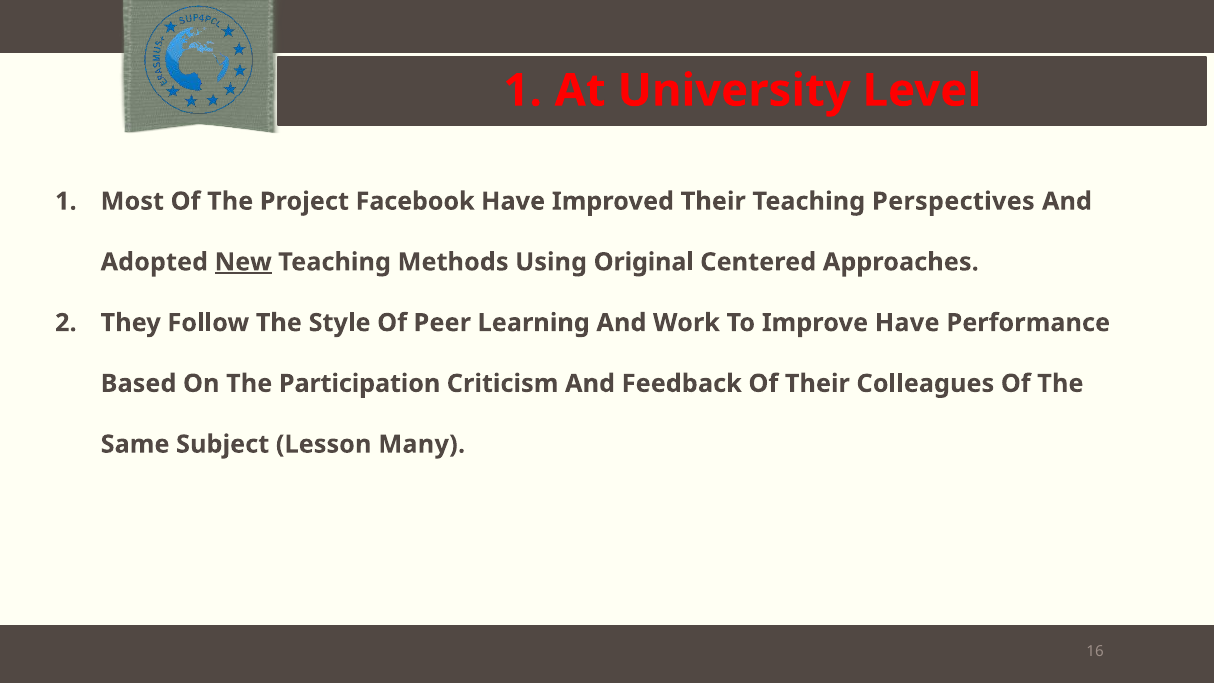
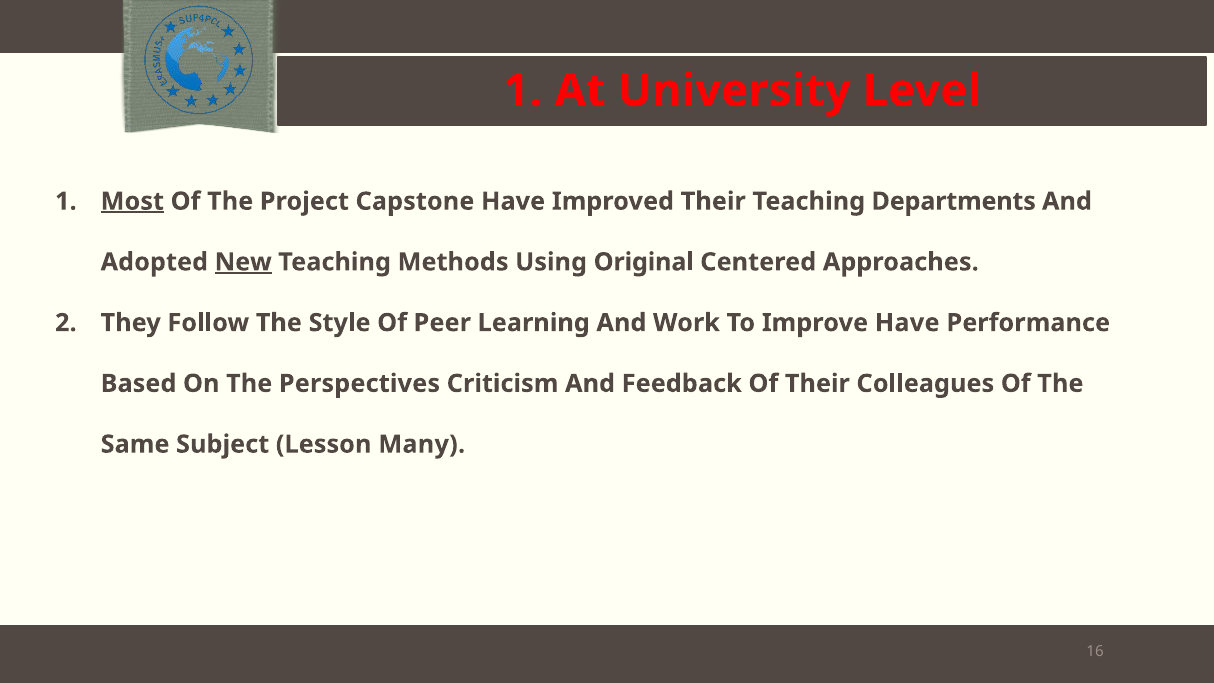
Most underline: none -> present
Facebook: Facebook -> Capstone
Perspectives: Perspectives -> Departments
Participation: Participation -> Perspectives
